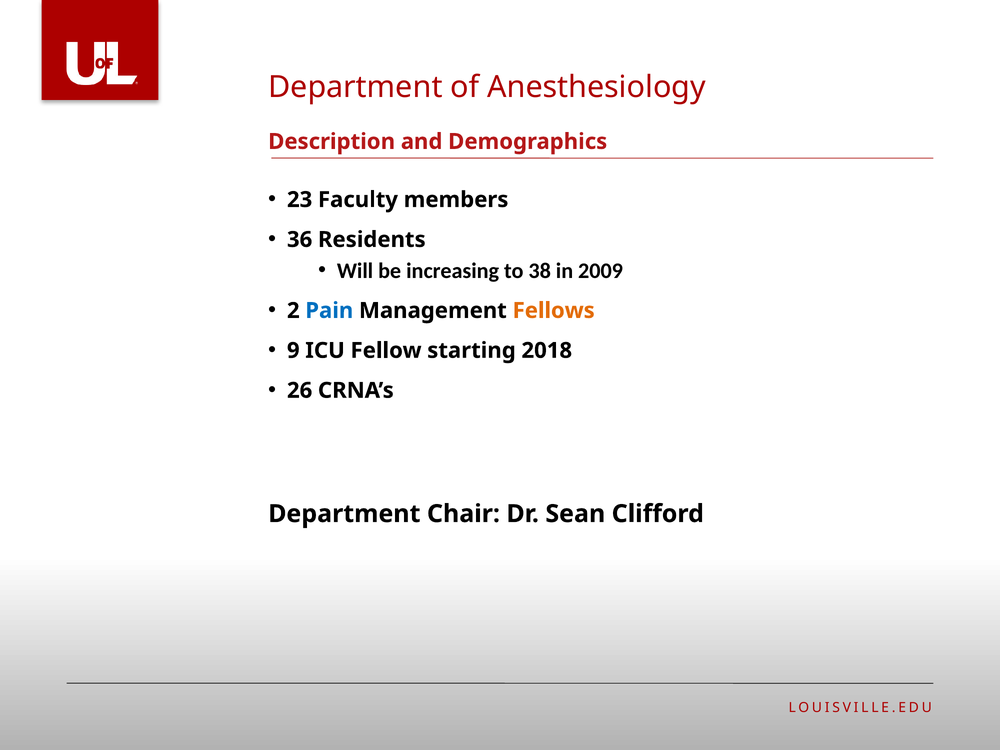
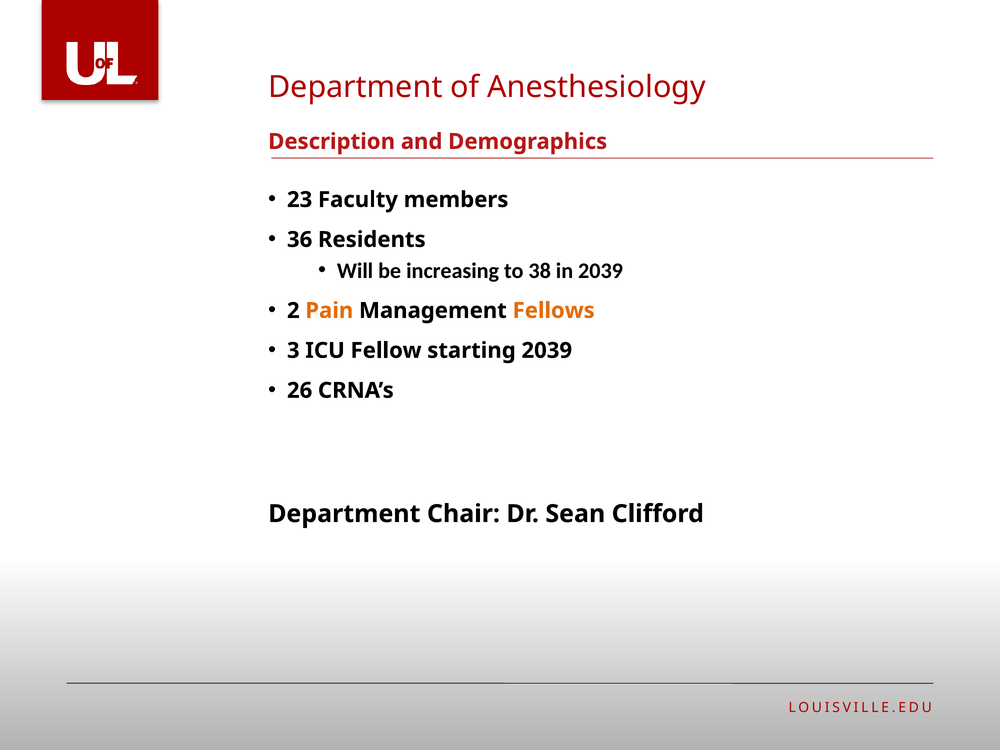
in 2009: 2009 -> 2039
Pain colour: blue -> orange
9: 9 -> 3
starting 2018: 2018 -> 2039
